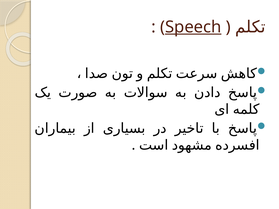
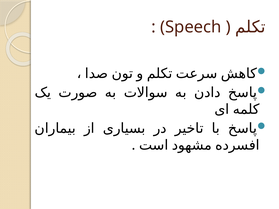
Speech underline: present -> none
